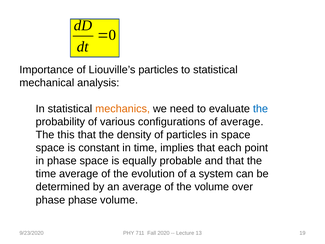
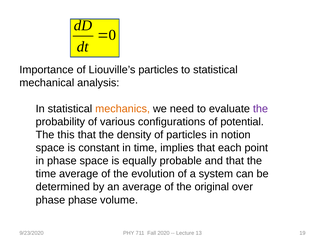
the at (260, 109) colour: blue -> purple
of average: average -> potential
in space: space -> notion
the volume: volume -> original
